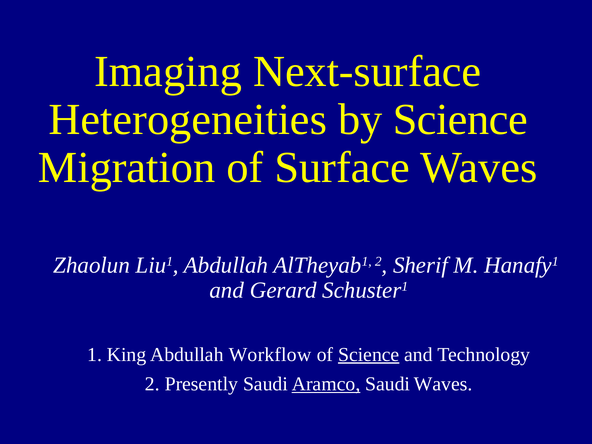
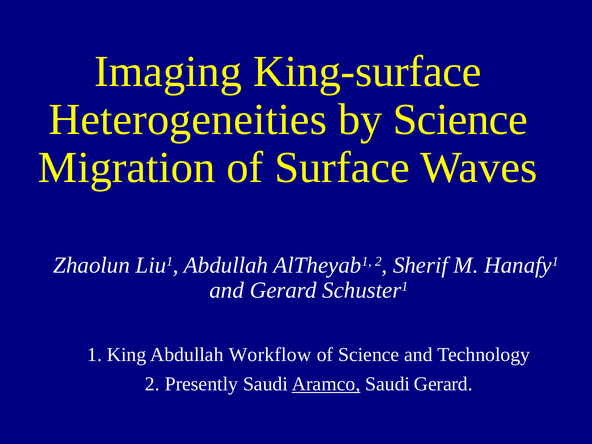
Next-surface: Next-surface -> King-surface
Science at (369, 355) underline: present -> none
Saudi Waves: Waves -> Gerard
